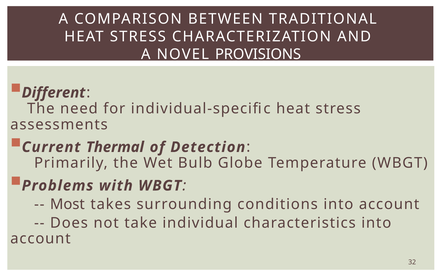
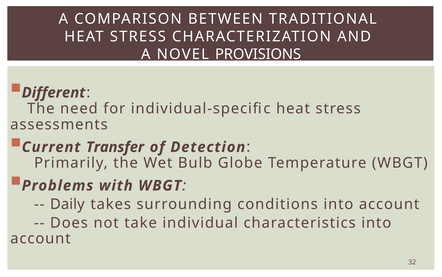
Thermal: Thermal -> Transfer
Most: Most -> Daily
